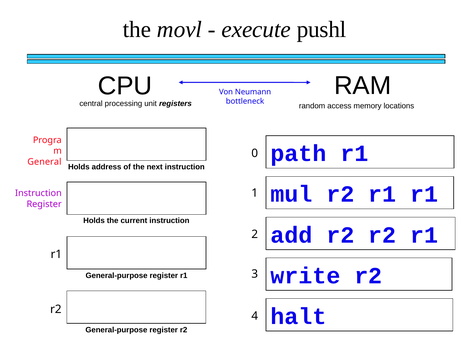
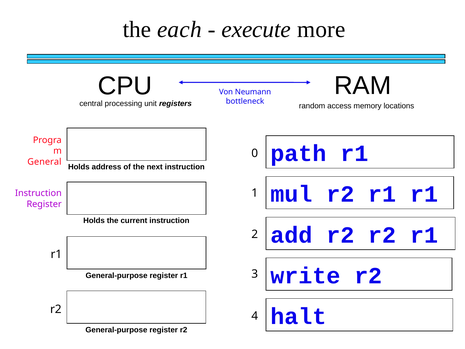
movl: movl -> each
pushl: pushl -> more
